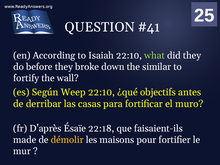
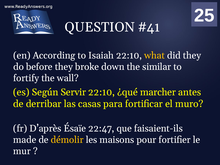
what colour: light green -> yellow
Weep: Weep -> Servir
objectifs: objectifs -> marcher
22:18: 22:18 -> 22:47
